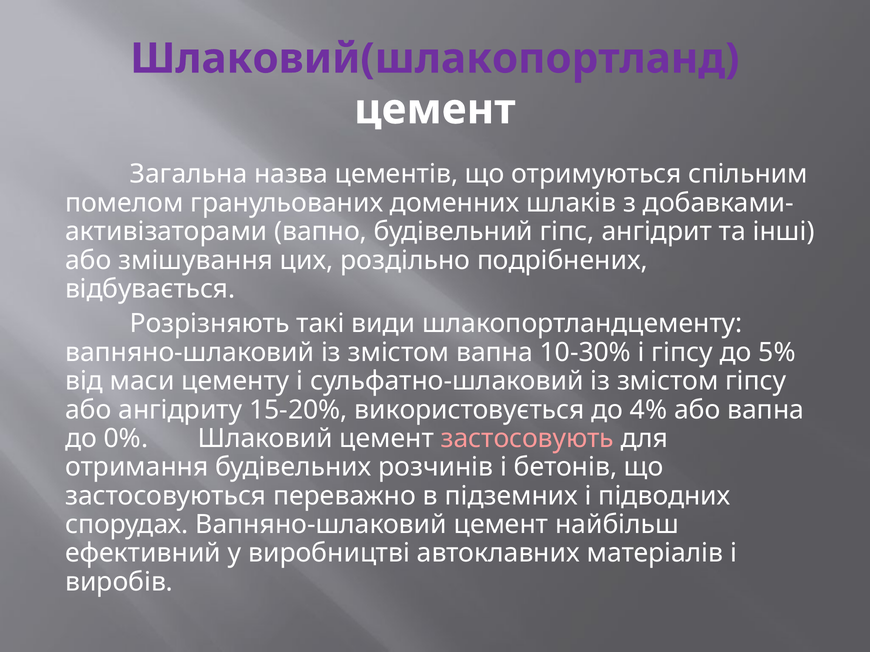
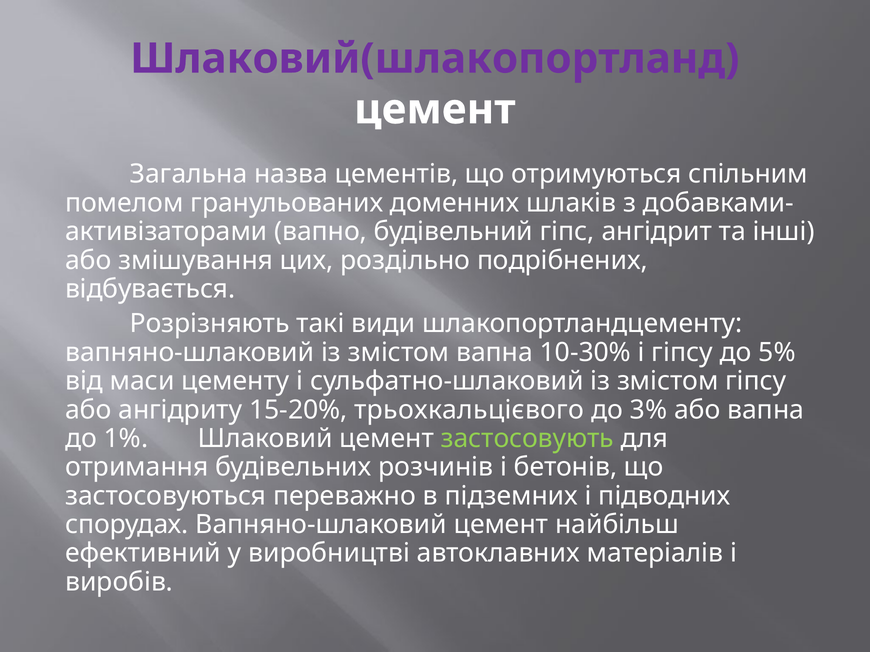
використовується: використовується -> трьохкальцієвого
4%: 4% -> 3%
0%: 0% -> 1%
застосовують colour: pink -> light green
